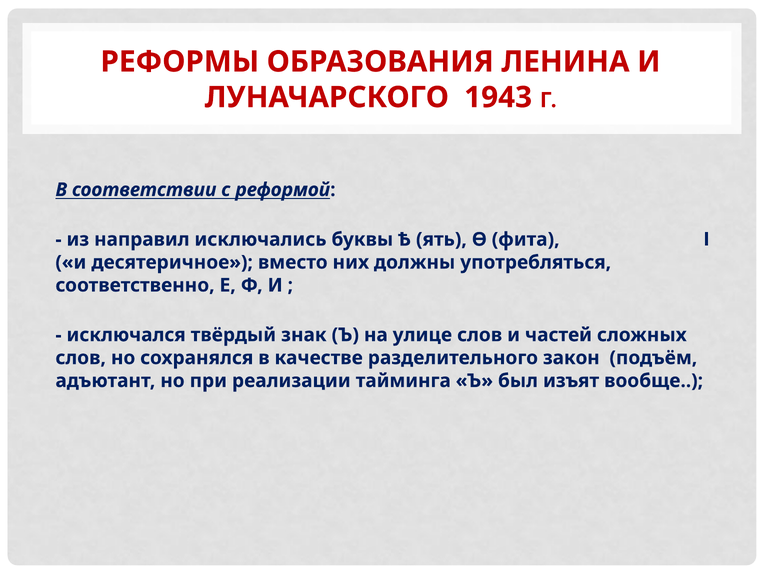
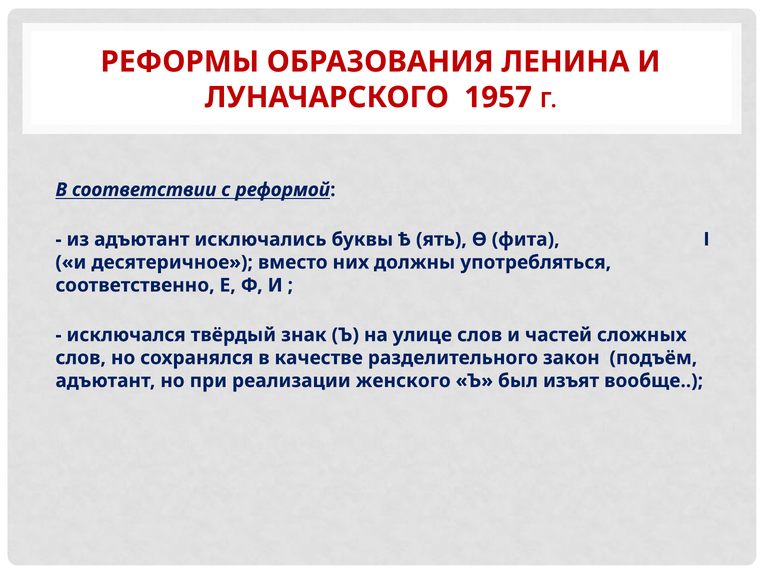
1943: 1943 -> 1957
из направил: направил -> адъютант
тайминга: тайминга -> женского
